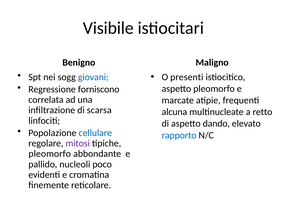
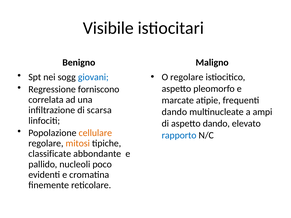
O presenti: presenti -> regolare
alcuna at (174, 112): alcuna -> dando
retto: retto -> ampi
cellulare colour: blue -> orange
mitosi colour: purple -> orange
pleomorfo at (50, 154): pleomorfo -> classificate
